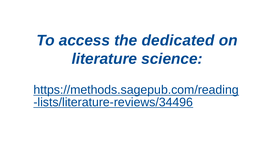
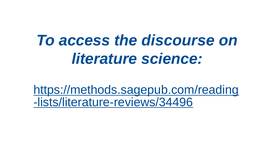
dedicated: dedicated -> discourse
